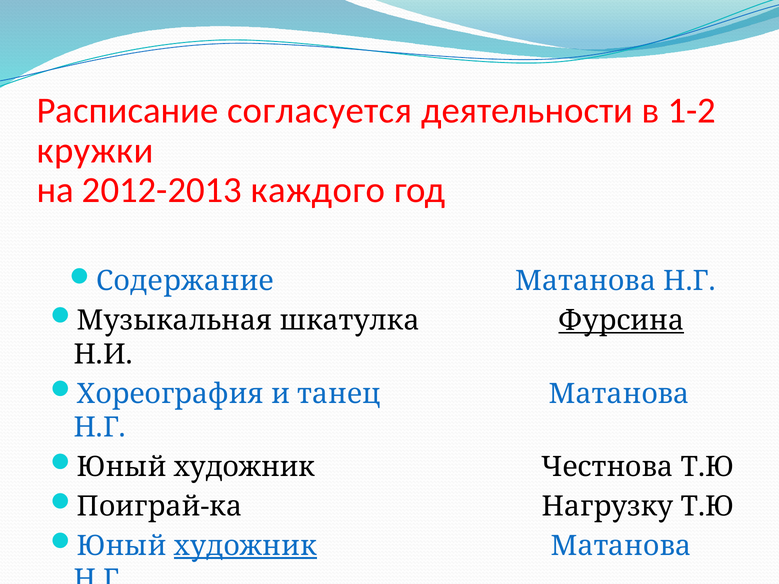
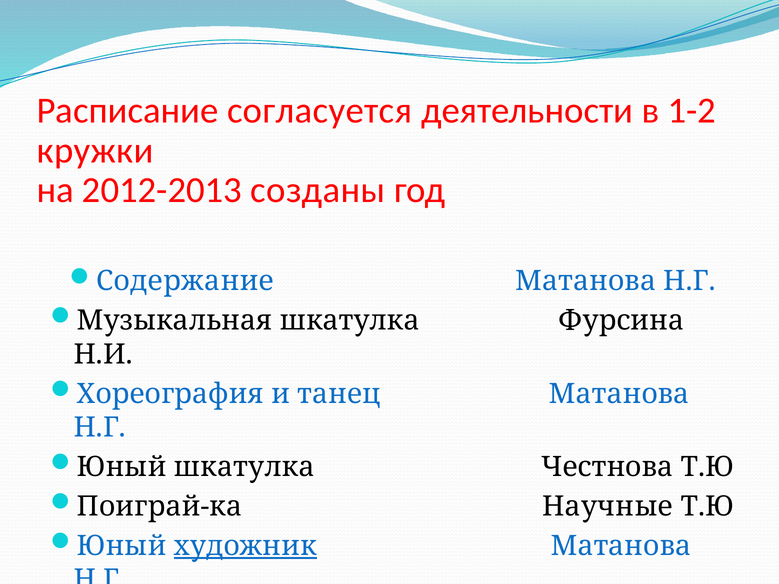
каждого: каждого -> созданы
Фурсина underline: present -> none
художник at (244, 467): художник -> шкатулка
Нагрузку: Нагрузку -> Научные
